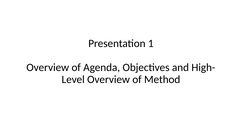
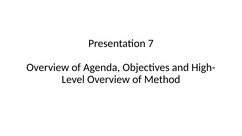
1: 1 -> 7
